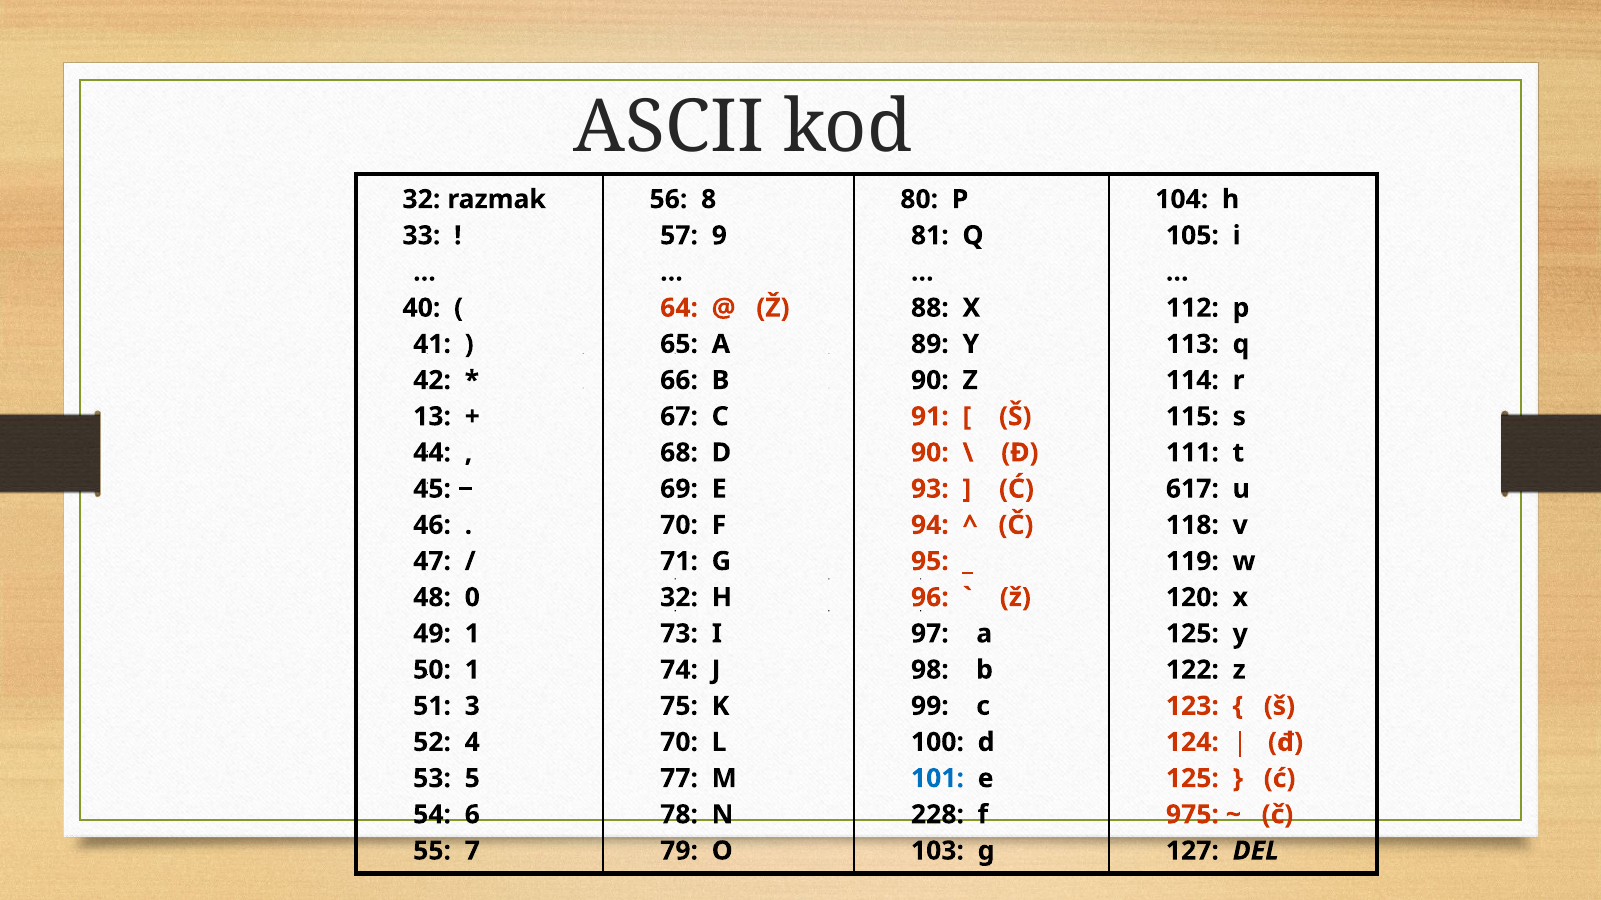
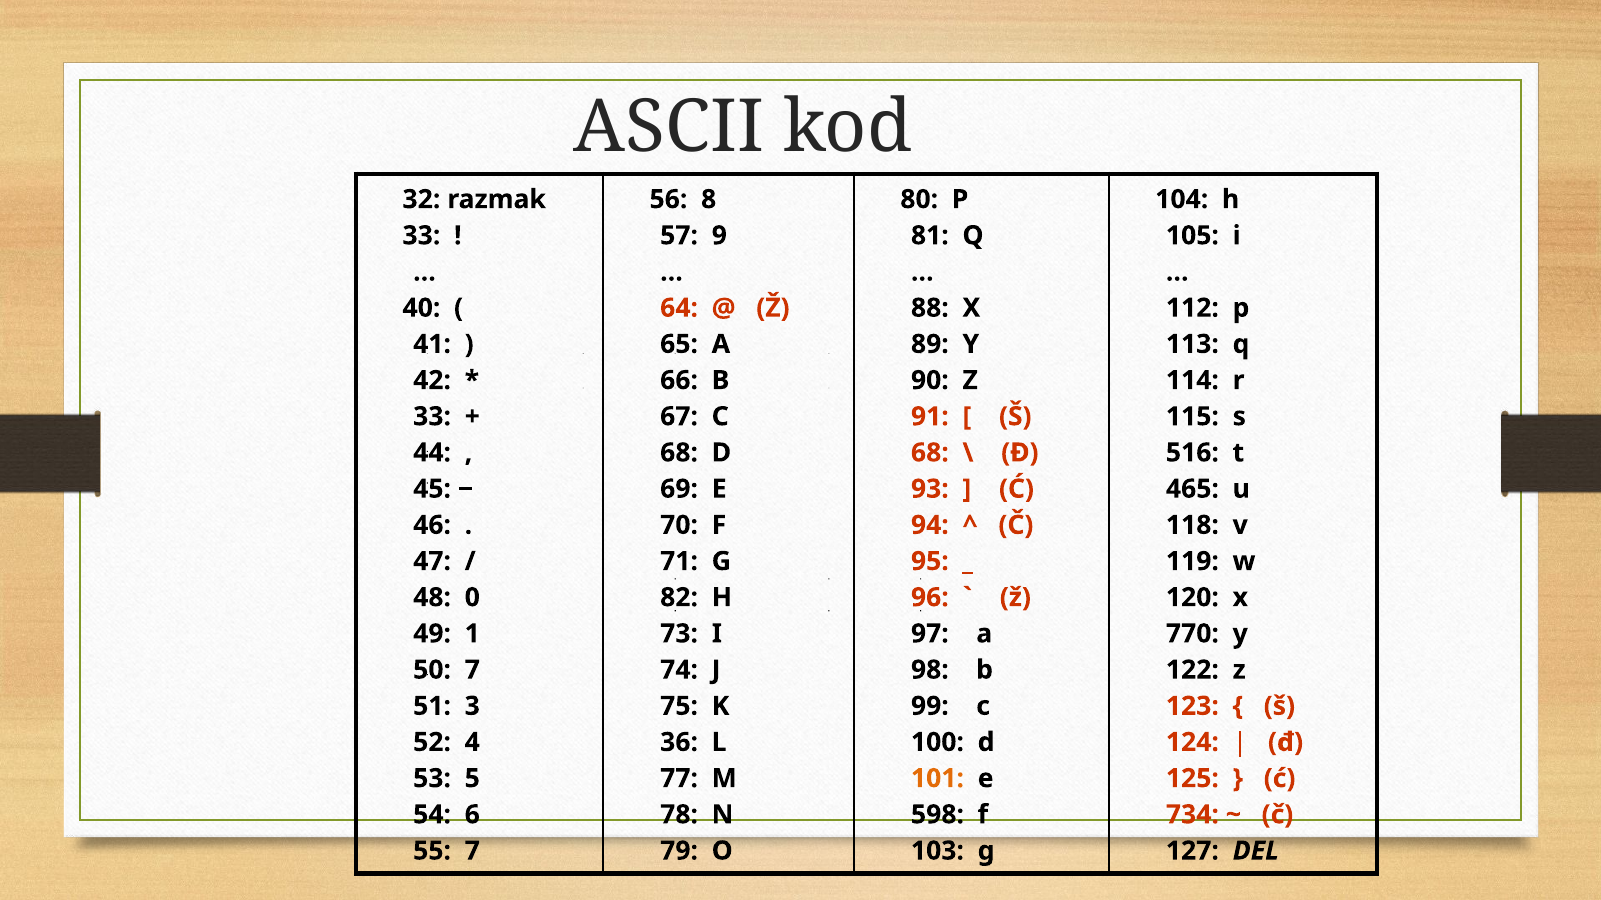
13 at (432, 417): 13 -> 33
90 at (930, 453): 90 -> 68
111: 111 -> 516
617: 617 -> 465
32 at (679, 598): 32 -> 82
125 at (1192, 634): 125 -> 770
50 1: 1 -> 7
70 at (679, 743): 70 -> 36
101 colour: blue -> orange
228: 228 -> 598
975: 975 -> 734
